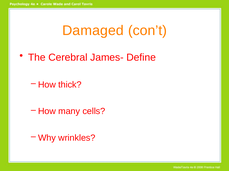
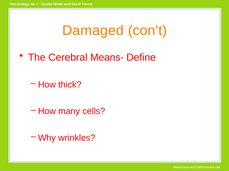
James-: James- -> Means-
